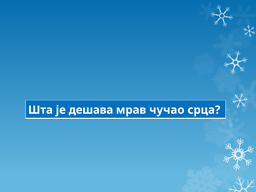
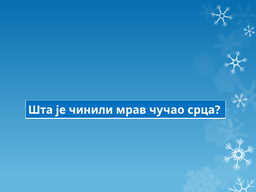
дешава: дешава -> чинили
